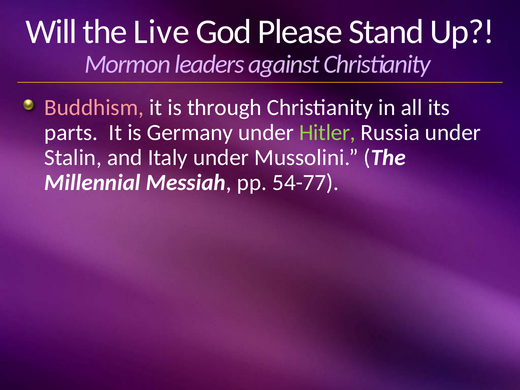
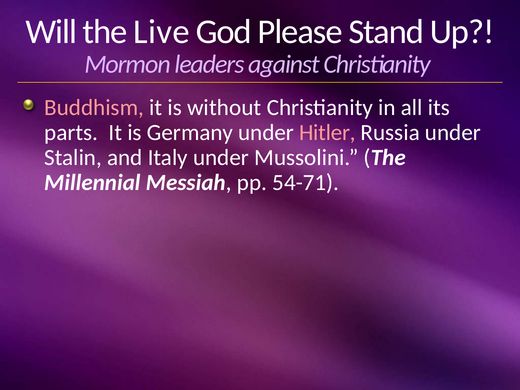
through: through -> without
Hitler colour: light green -> pink
54-77: 54-77 -> 54-71
